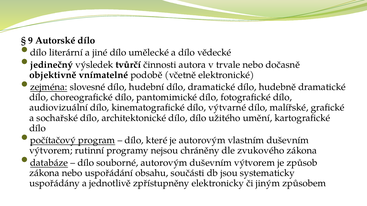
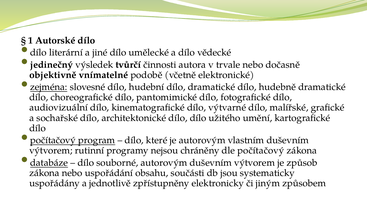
9: 9 -> 1
dle zvukového: zvukového -> počítačový
